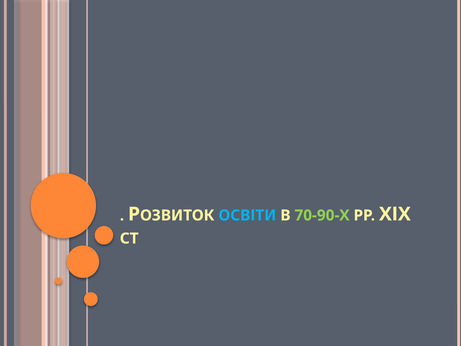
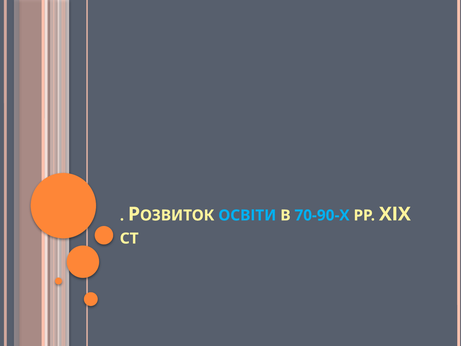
70-90-Х colour: light green -> light blue
